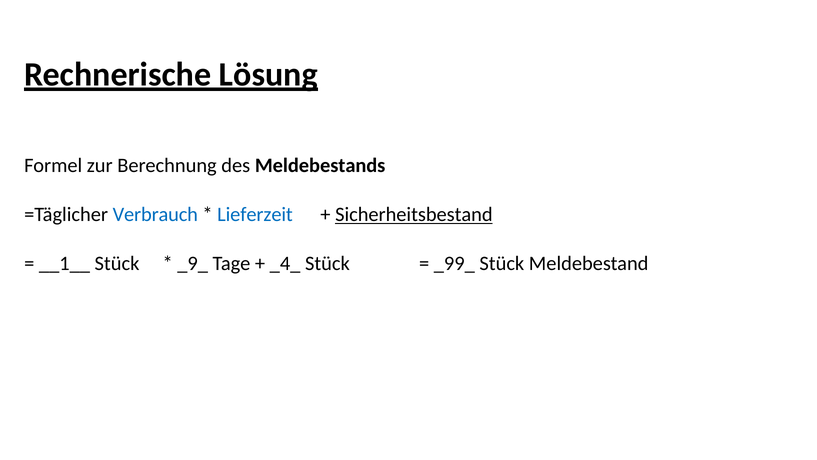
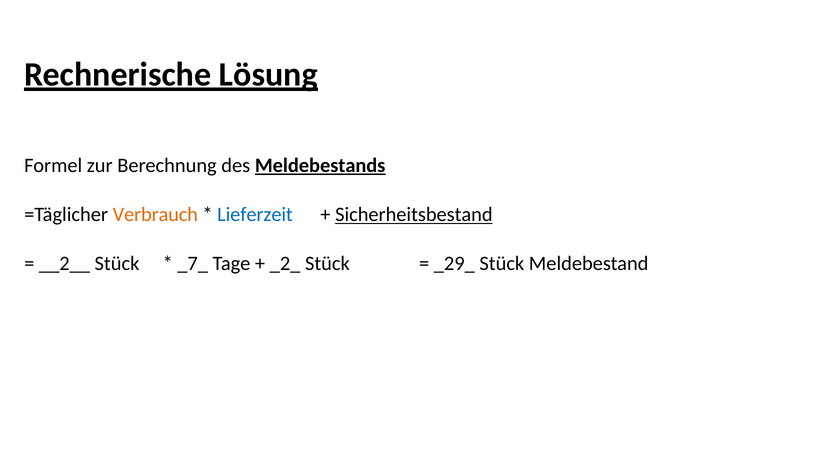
Meldebestands underline: none -> present
Verbrauch colour: blue -> orange
__1__: __1__ -> __2__
_9_: _9_ -> _7_
_4_: _4_ -> _2_
_99_: _99_ -> _29_
